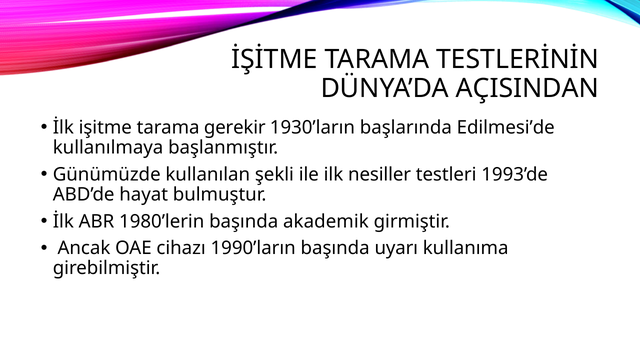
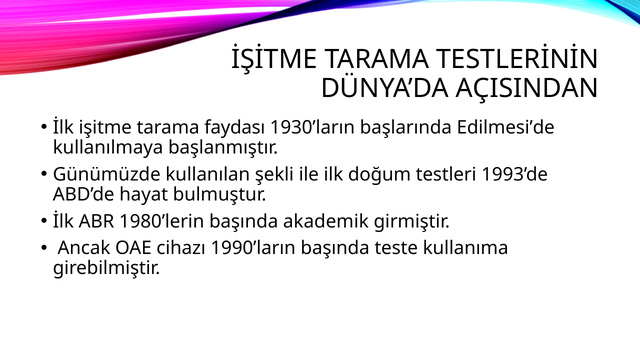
gerekir: gerekir -> faydası
nesiller: nesiller -> doğum
uyarı: uyarı -> teste
